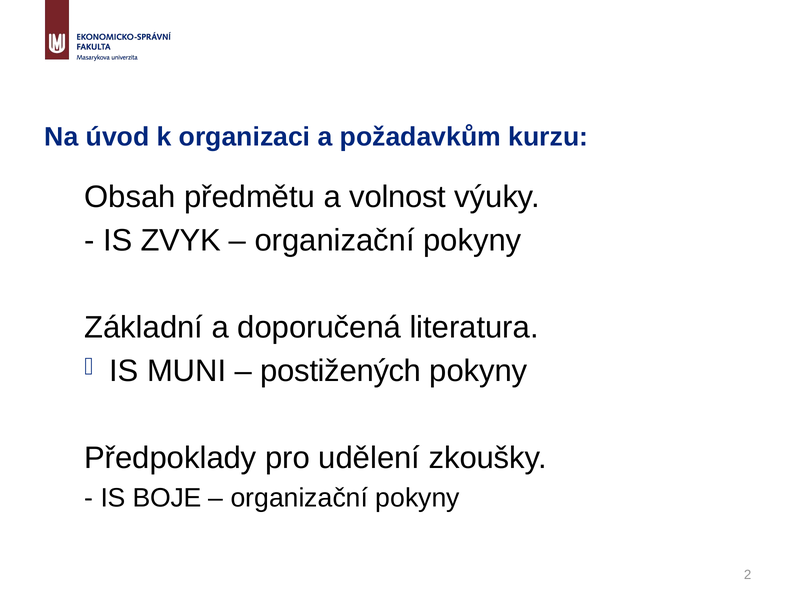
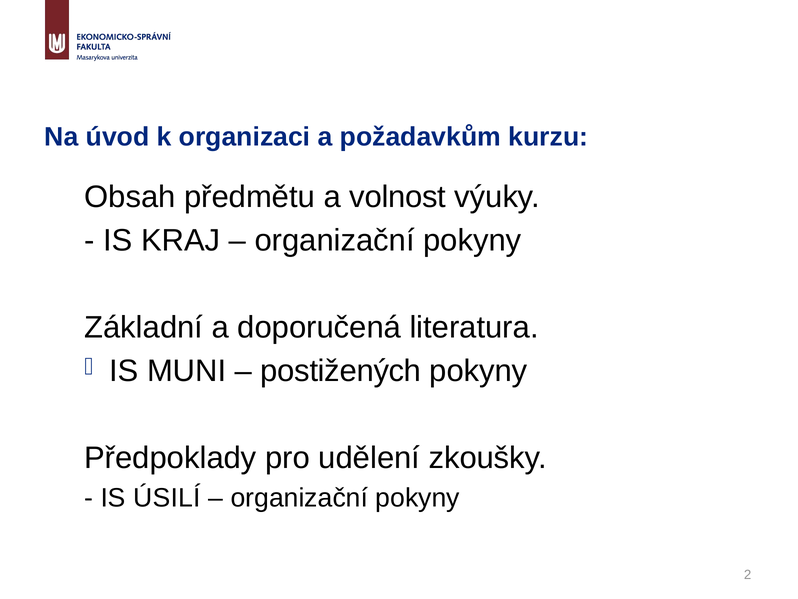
ZVYK: ZVYK -> KRAJ
BOJE: BOJE -> ÚSILÍ
